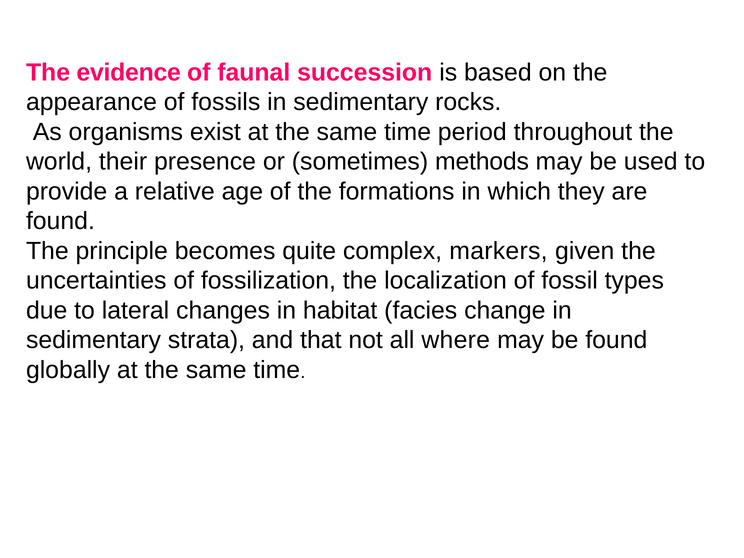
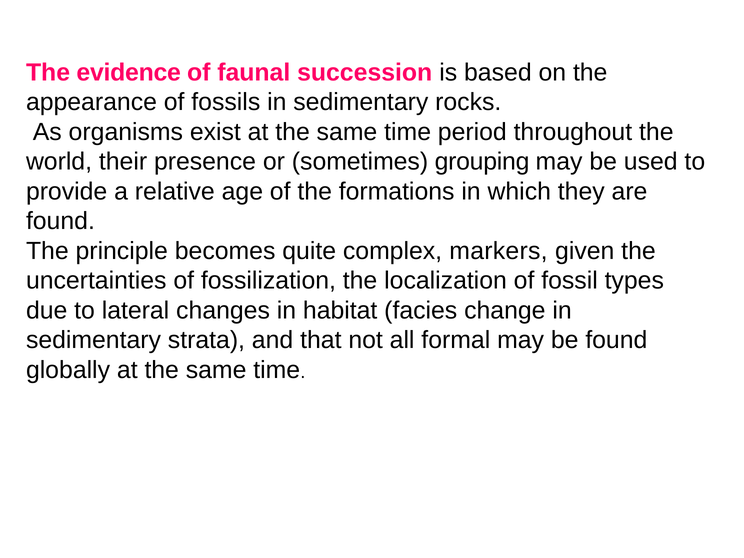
methods: methods -> grouping
where: where -> formal
